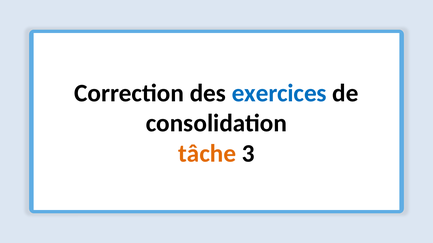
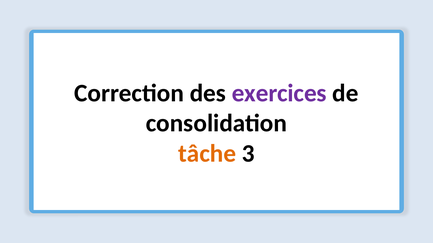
exercices colour: blue -> purple
